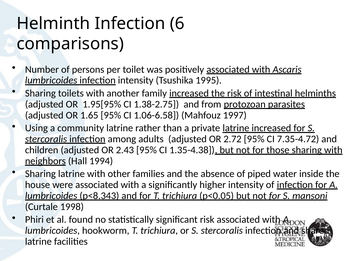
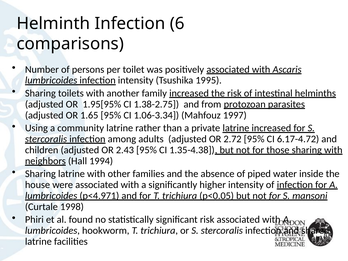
1.06-6.58: 1.06-6.58 -> 1.06-3.34
7.35-4.72: 7.35-4.72 -> 6.17-4.72
p<8.343: p<8.343 -> p<4.971
